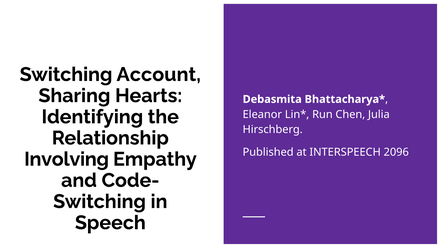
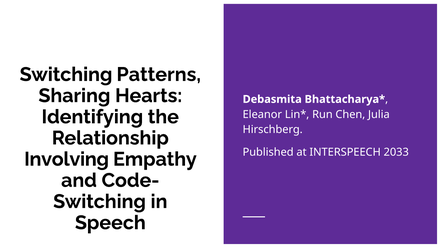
Account: Account -> Patterns
2096: 2096 -> 2033
